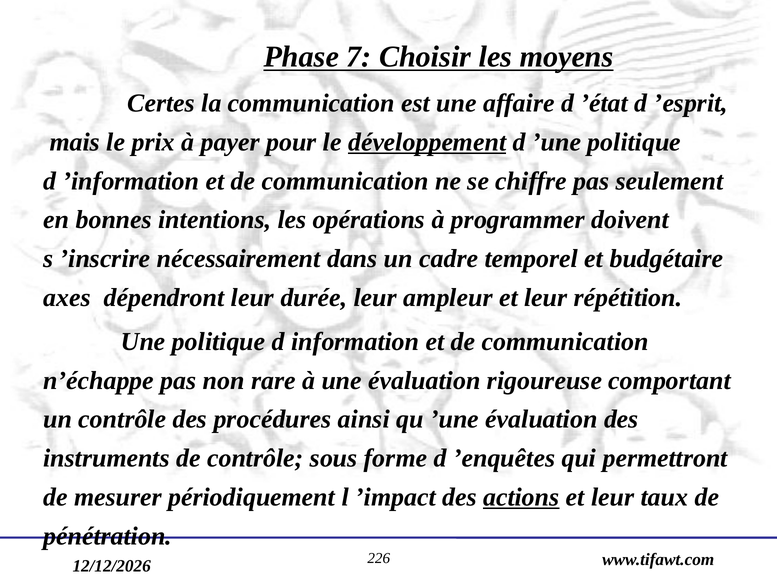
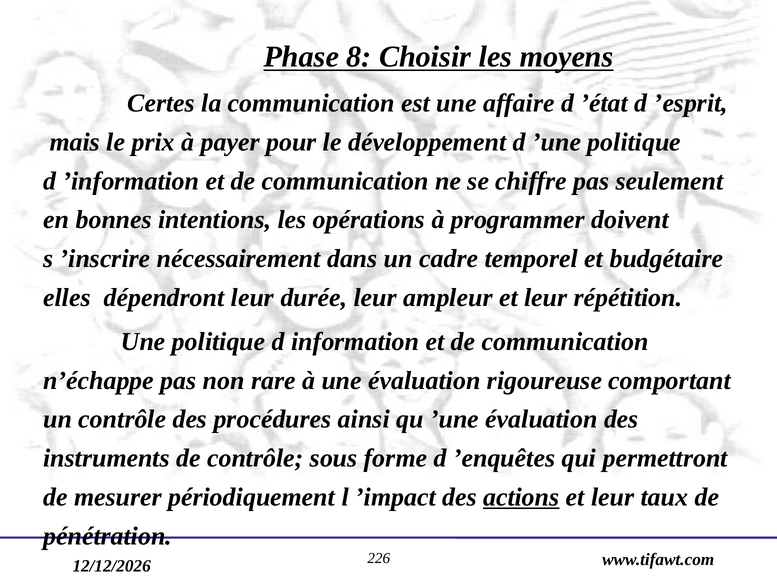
7: 7 -> 8
développement underline: present -> none
axes: axes -> elles
